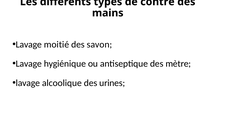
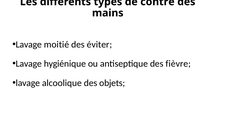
savon: savon -> éviter
mètre: mètre -> fièvre
urines: urines -> objets
